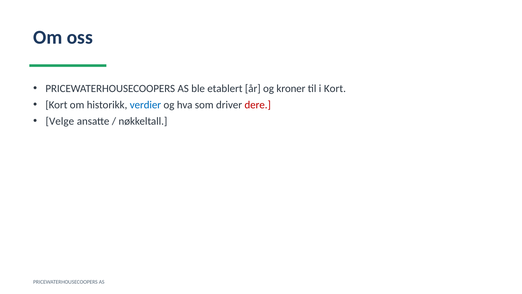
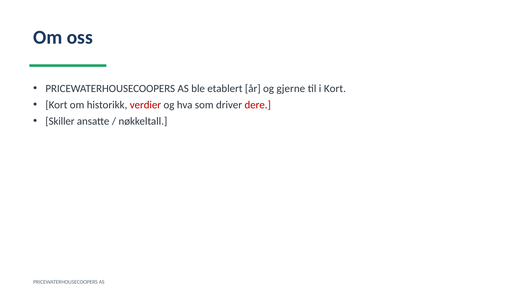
kroner: kroner -> gjerne
verdier colour: blue -> red
Velge: Velge -> Skiller
